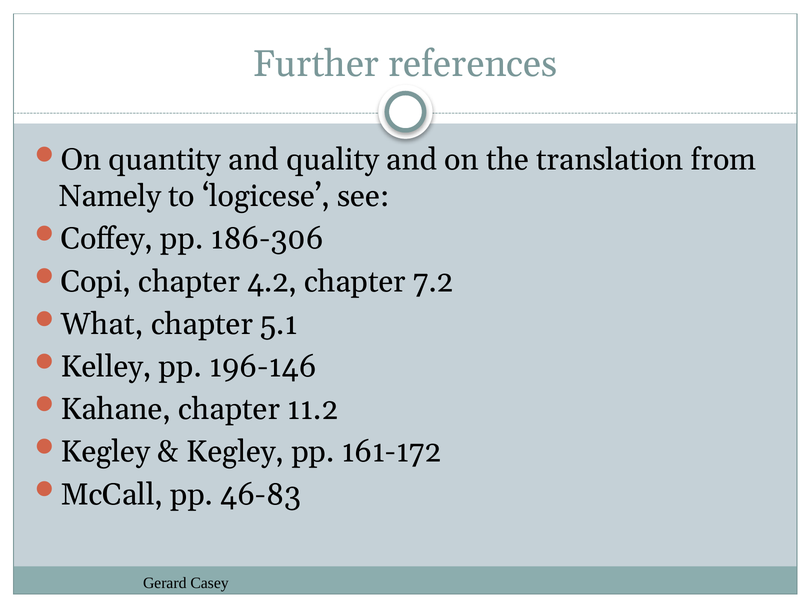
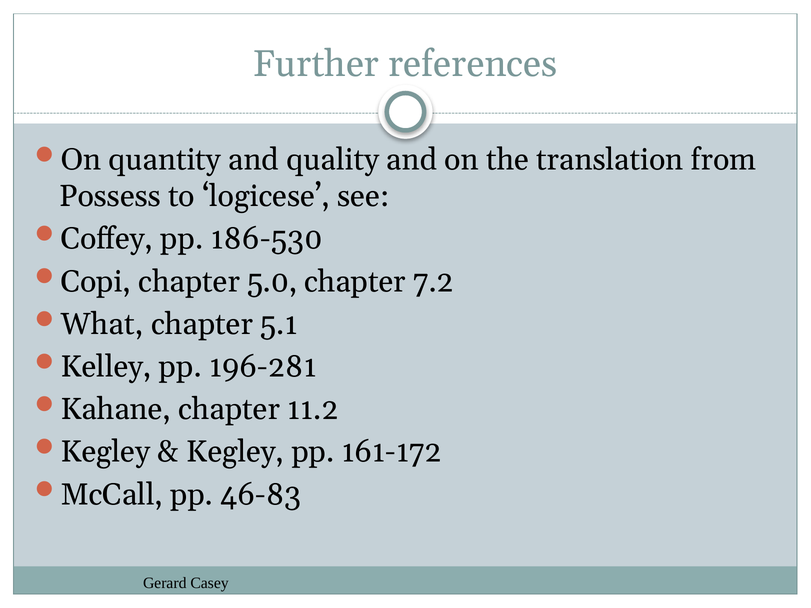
Namely: Namely -> Possess
186-306: 186-306 -> 186-530
4.2: 4.2 -> 5.0
196-146: 196-146 -> 196-281
